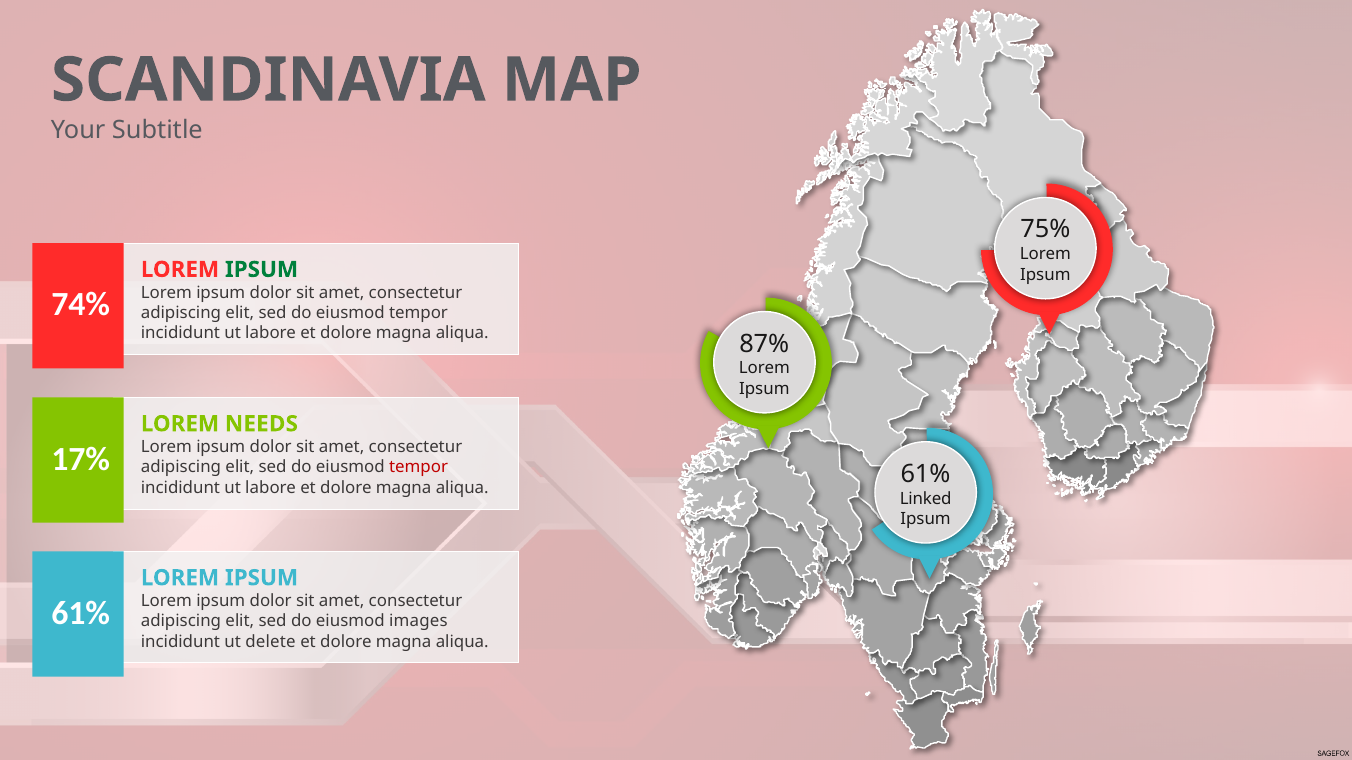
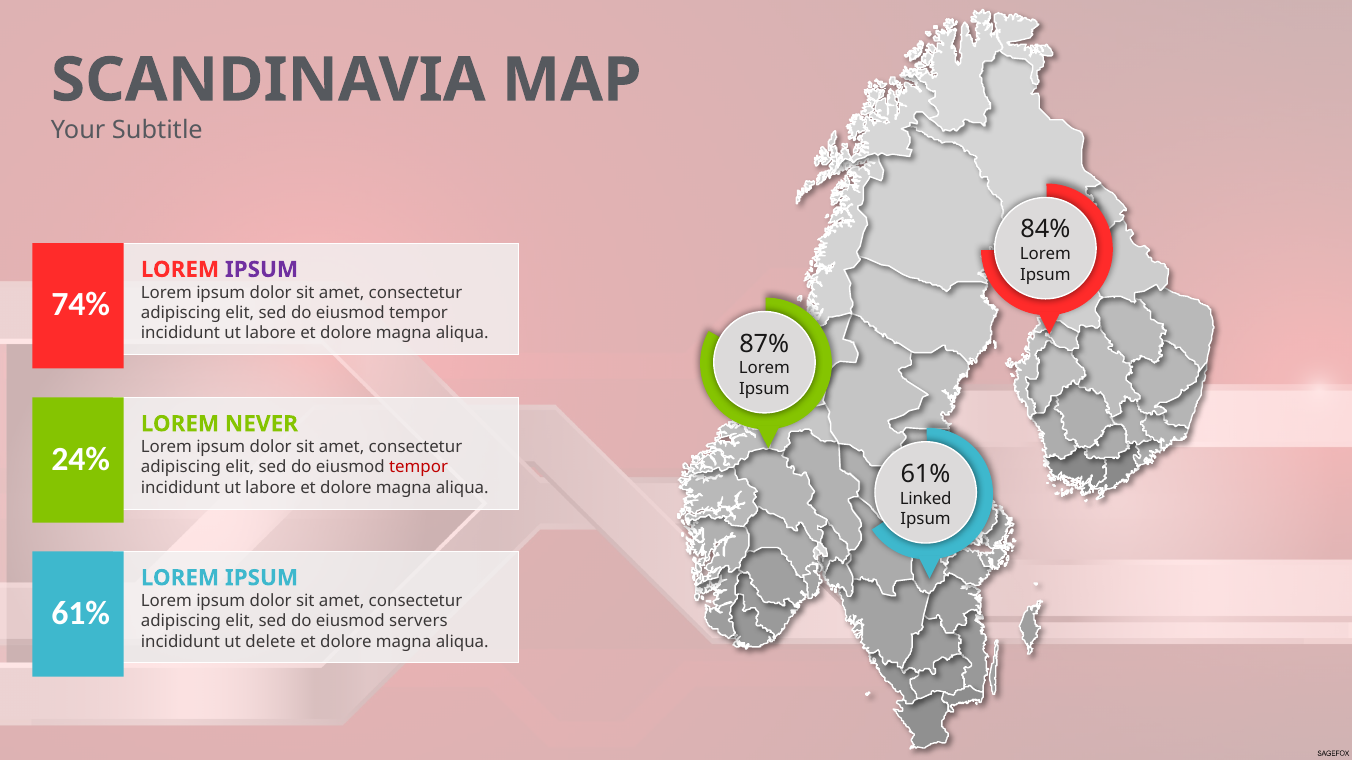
75%: 75% -> 84%
IPSUM at (262, 270) colour: green -> purple
NEEDS: NEEDS -> NEVER
17%: 17% -> 24%
images: images -> servers
